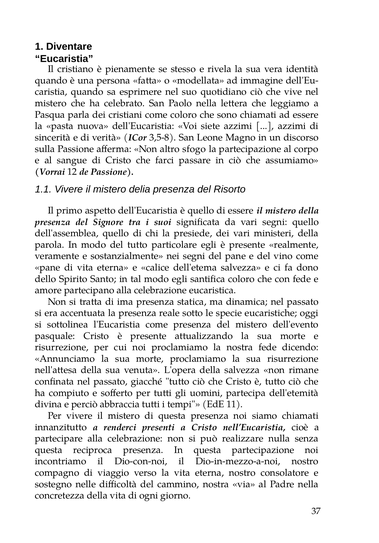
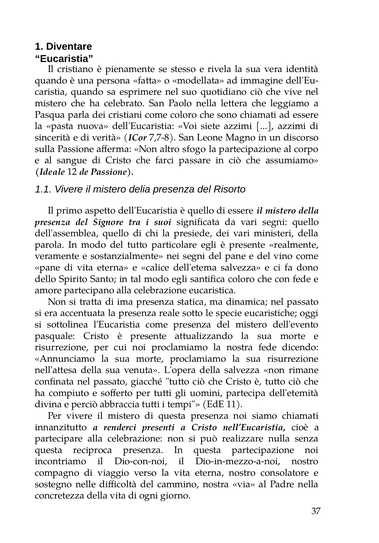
3,5-8: 3,5-8 -> 7,7-8
Vorrai: Vorrai -> Ideale
